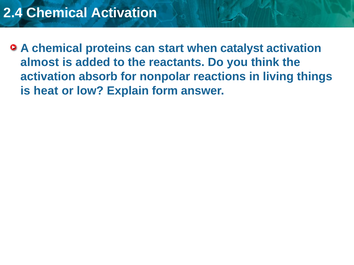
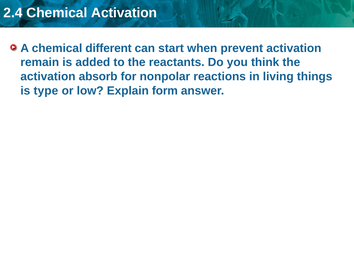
proteins: proteins -> different
catalyst: catalyst -> prevent
almost: almost -> remain
heat: heat -> type
